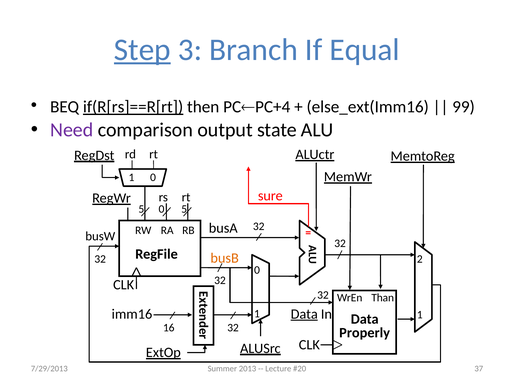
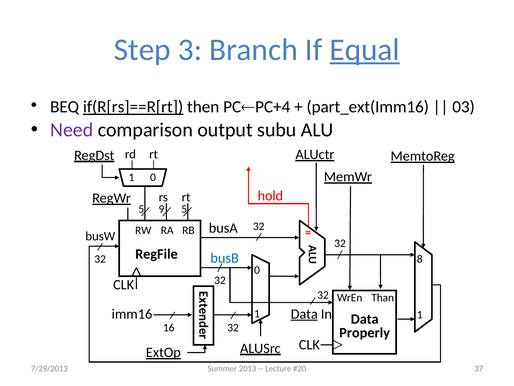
Step underline: present -> none
Equal underline: none -> present
else_ext(Imm16: else_ext(Imm16 -> part_ext(Imm16
99: 99 -> 03
state: state -> subu
sure: sure -> hold
5 0: 0 -> 9
busB colour: orange -> blue
2: 2 -> 8
